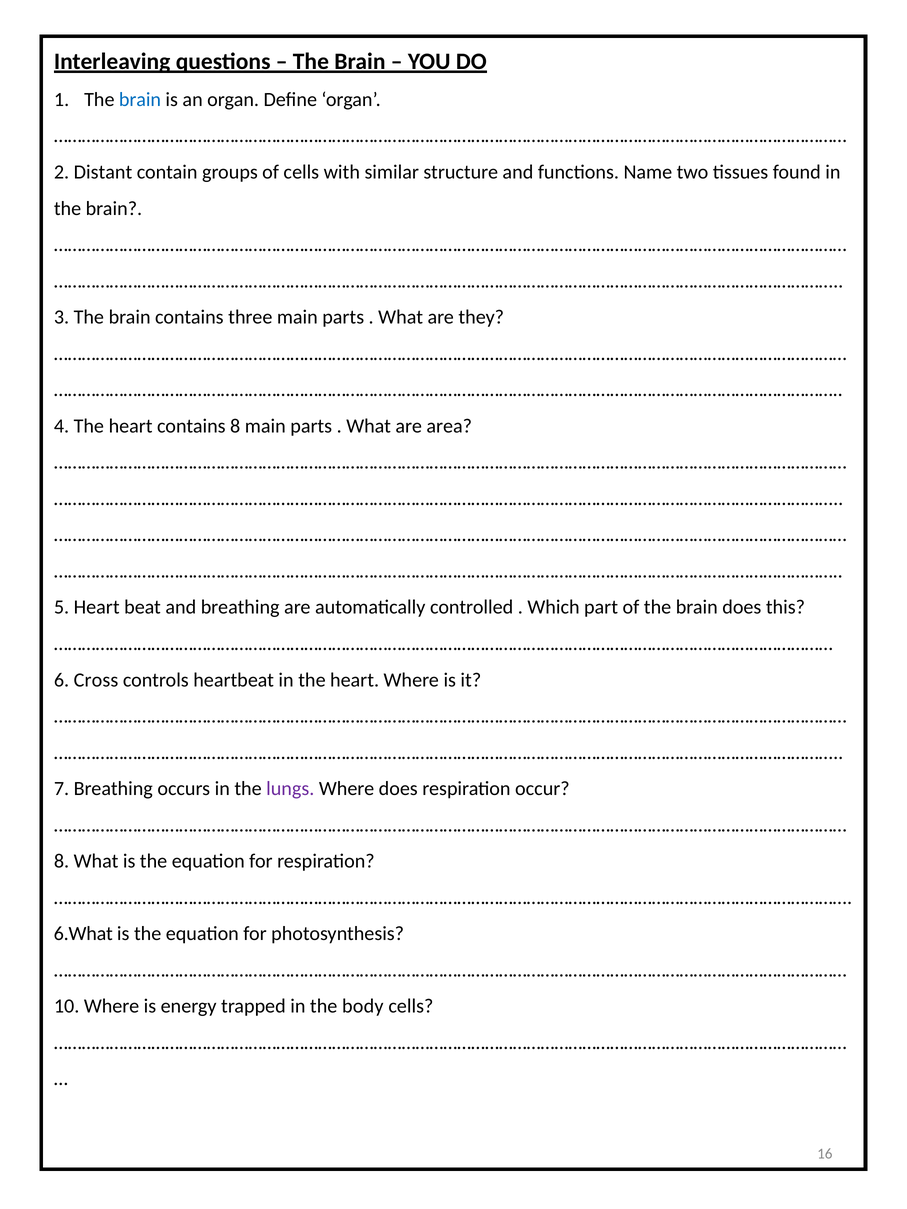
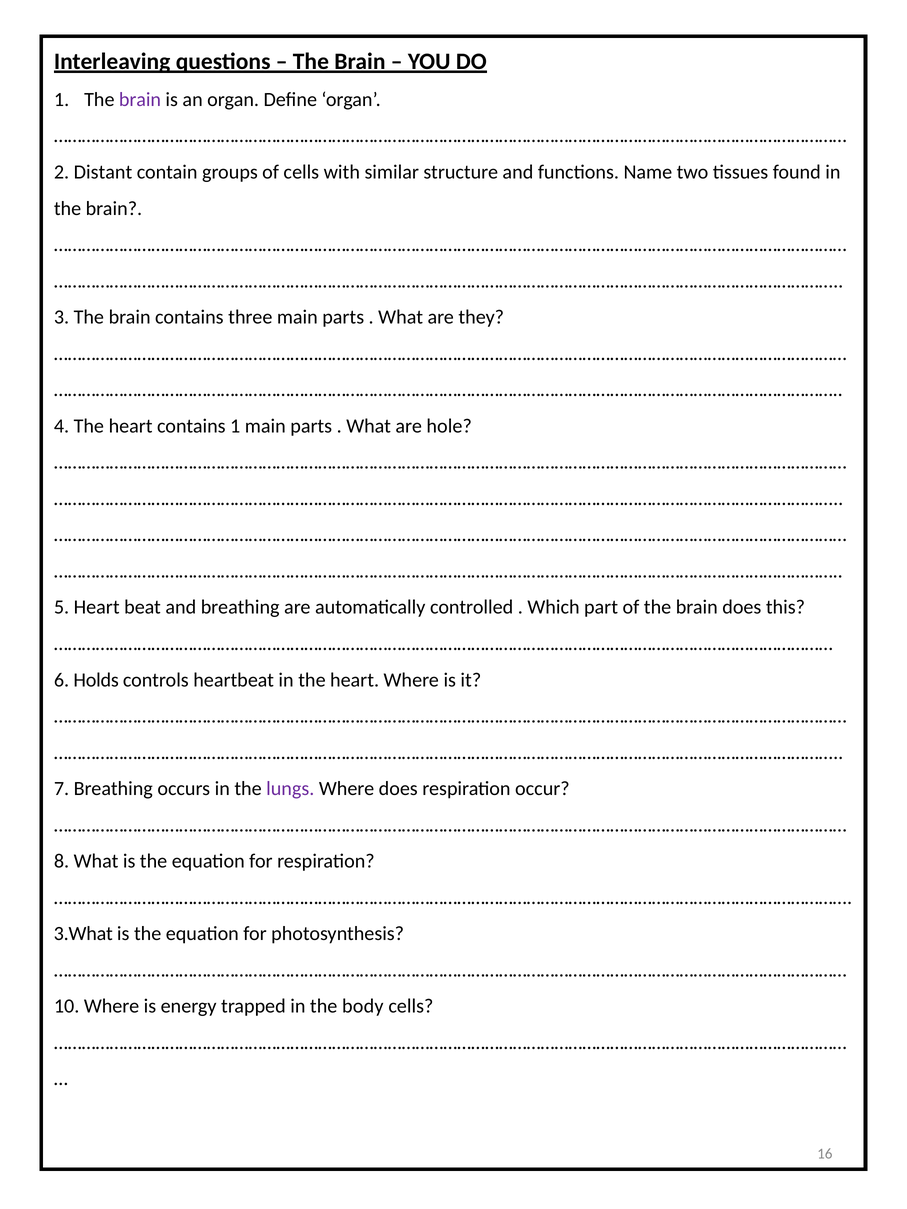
brain at (140, 100) colour: blue -> purple
contains 8: 8 -> 1
area: area -> hole
Cross: Cross -> Holds
6.What: 6.What -> 3.What
